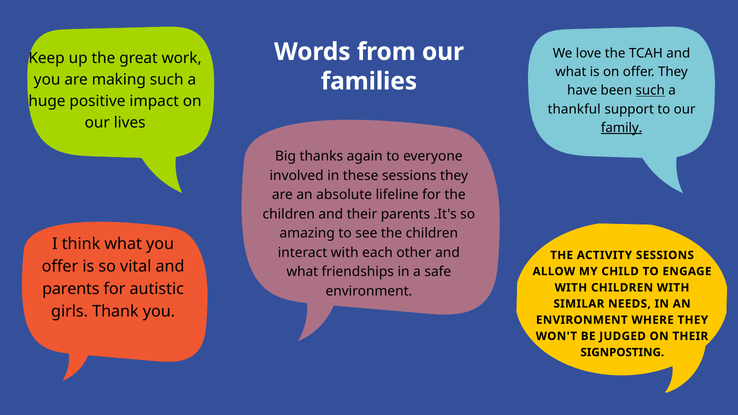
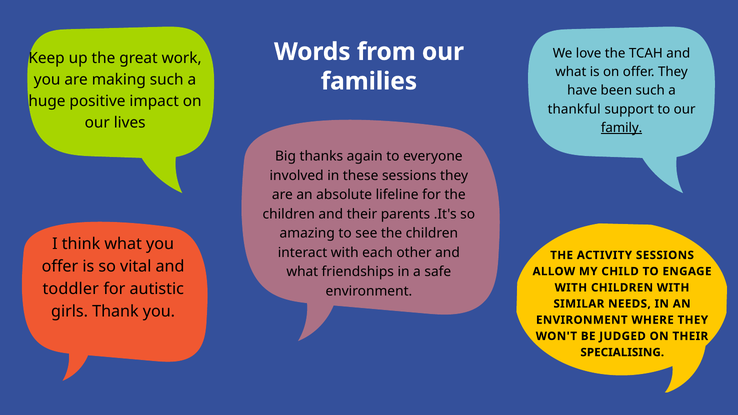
such at (650, 91) underline: present -> none
parents at (71, 289): parents -> toddler
SIGNPOSTING: SIGNPOSTING -> SPECIALISING
